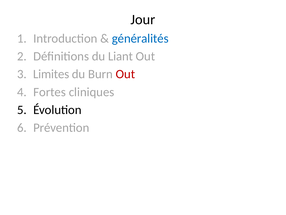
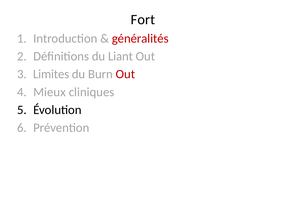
Jour: Jour -> Fort
généralités colour: blue -> red
Fortes: Fortes -> Mieux
